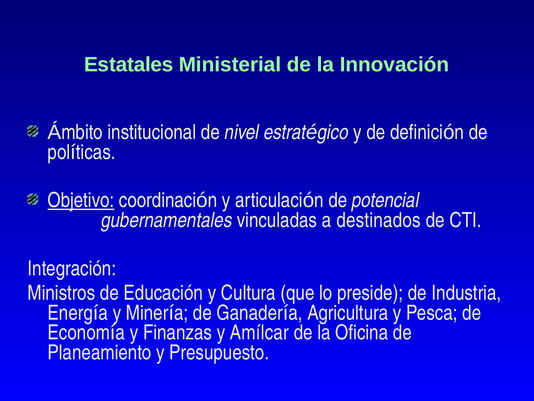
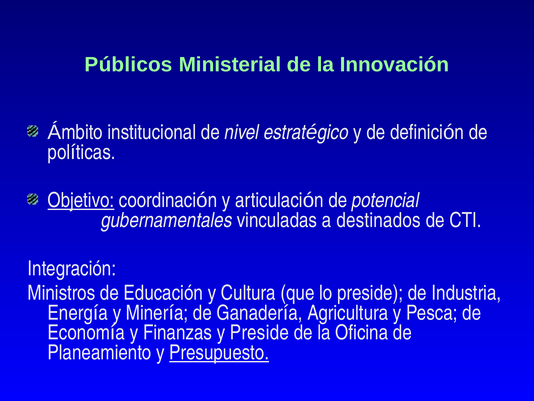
Estatales: Estatales -> Públicos
y Amílcar: Amílcar -> Preside
Presupuesto underline: none -> present
